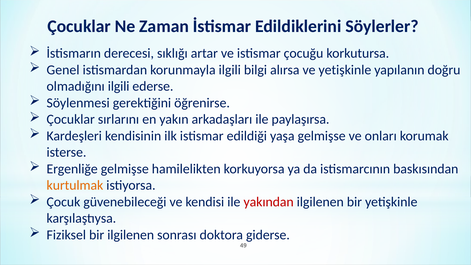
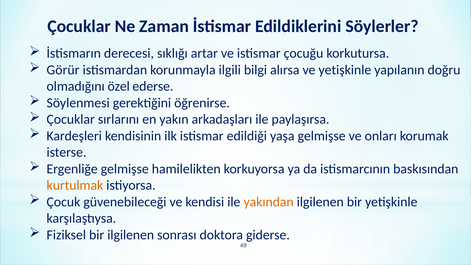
Genel: Genel -> Görür
olmadığını ilgili: ilgili -> özel
yakından colour: red -> orange
